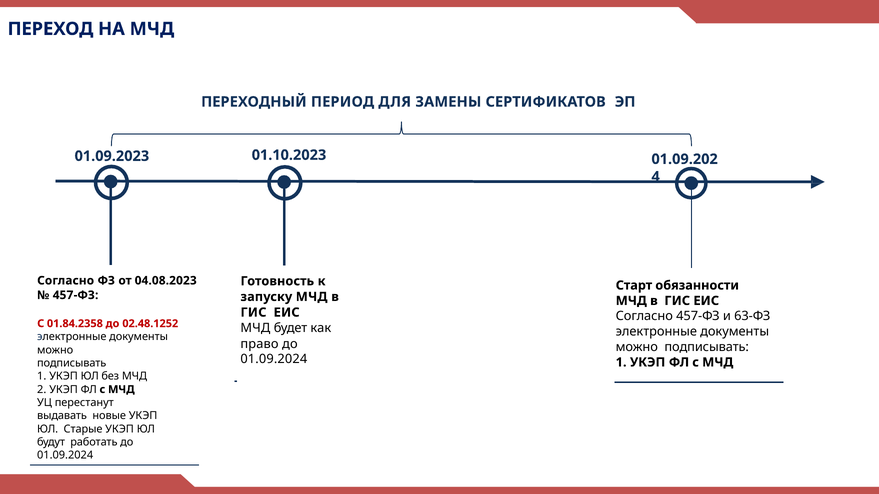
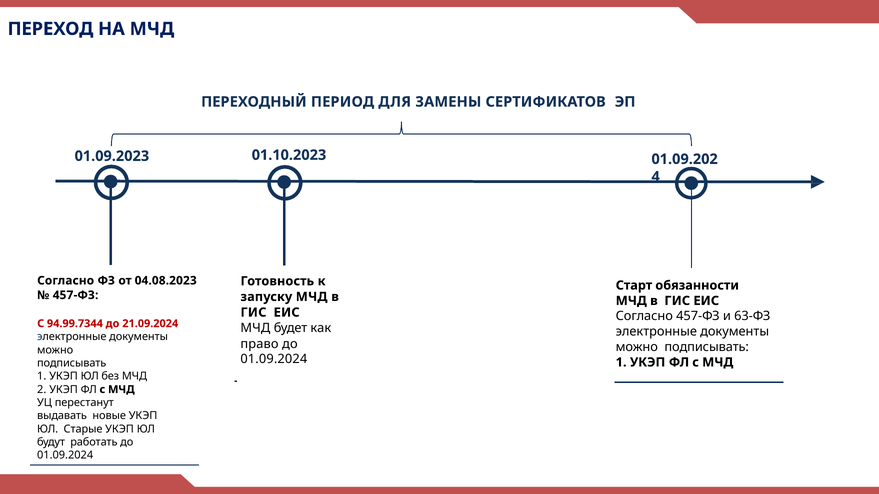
01.84.2358: 01.84.2358 -> 94.99.7344
02.48.1252: 02.48.1252 -> 21.09.2024
